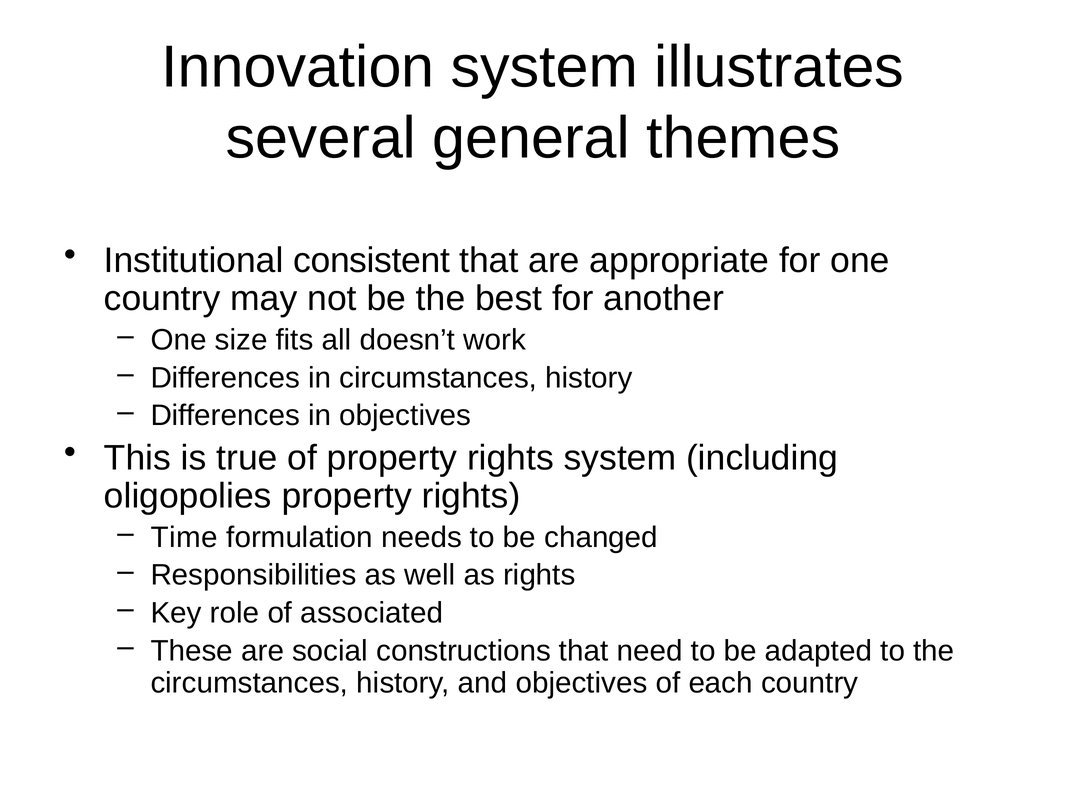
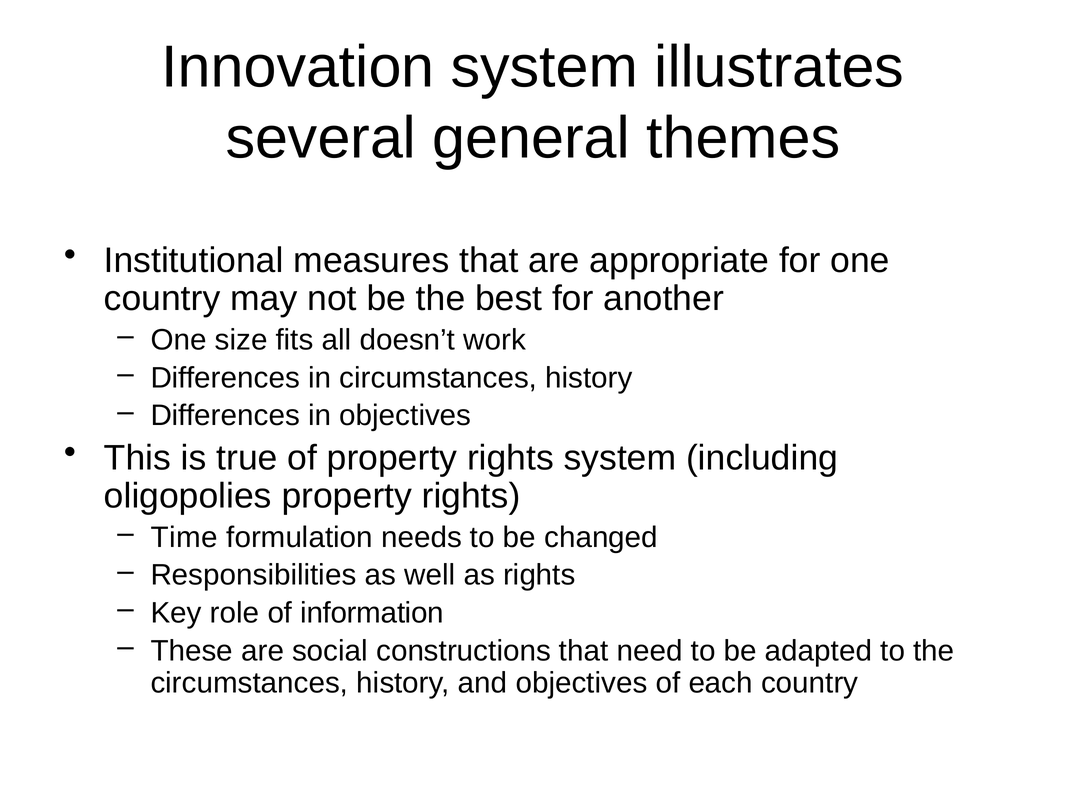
consistent: consistent -> measures
associated: associated -> information
